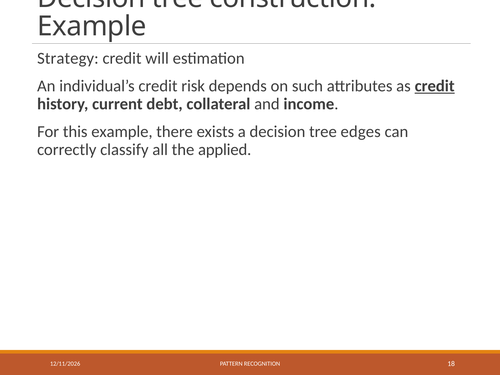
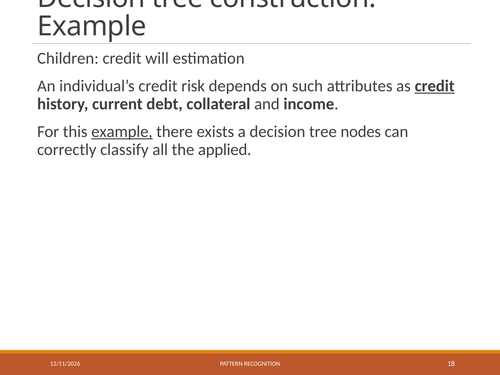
Strategy: Strategy -> Children
example at (122, 132) underline: none -> present
edges: edges -> nodes
